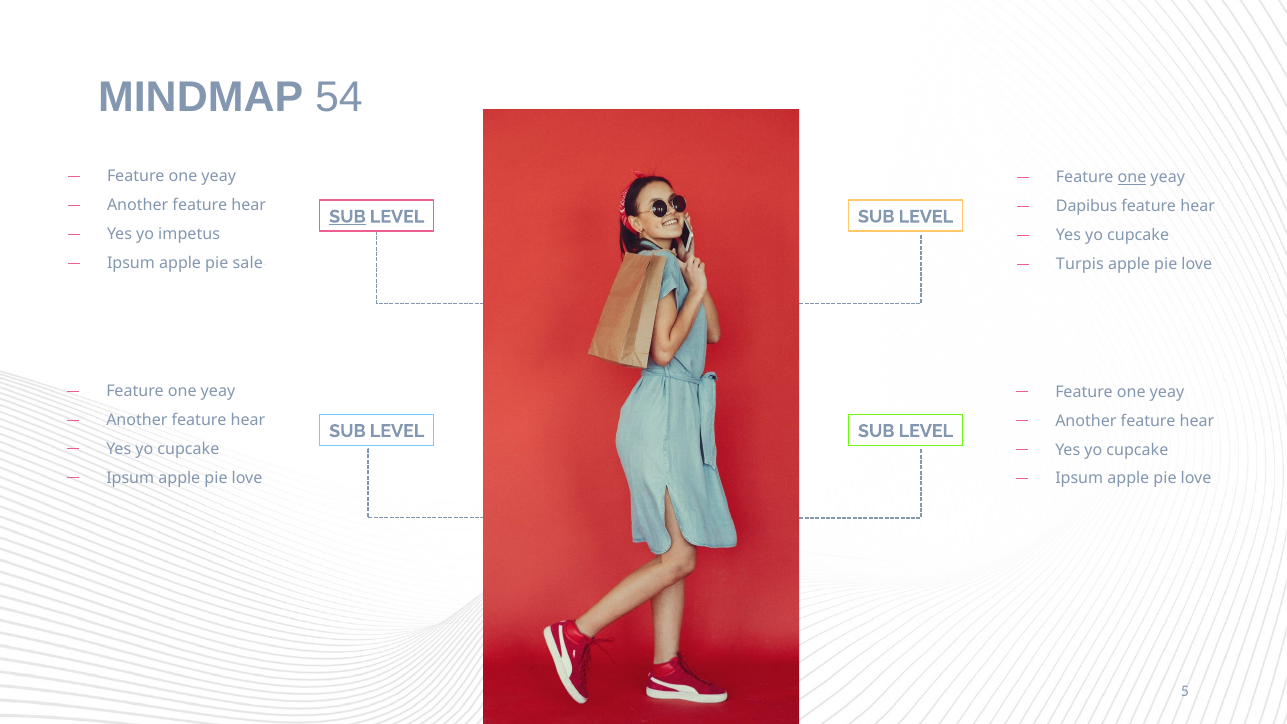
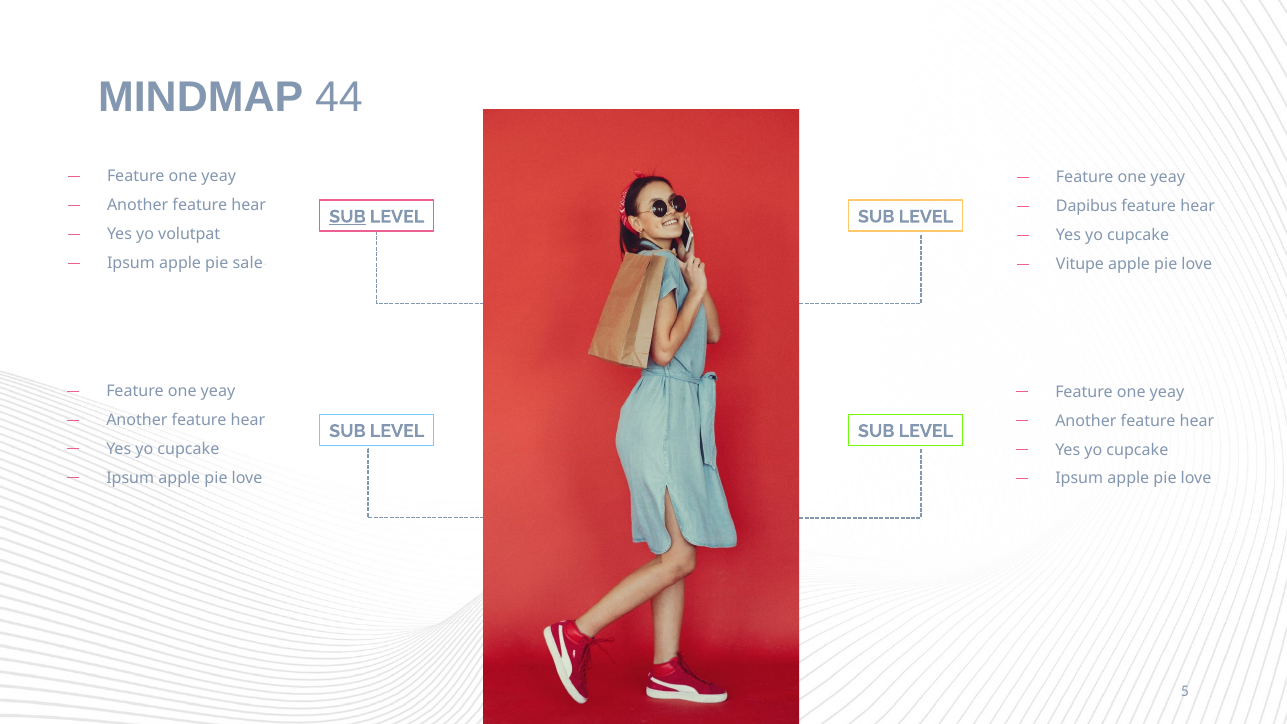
54: 54 -> 44
one at (1132, 177) underline: present -> none
impetus: impetus -> volutpat
Turpis: Turpis -> Vitupe
